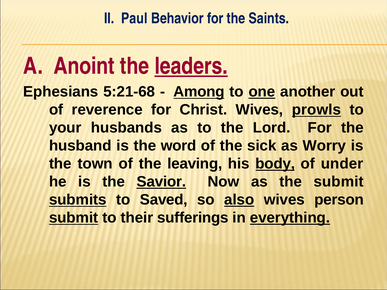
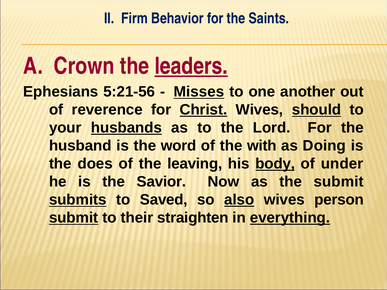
Paul: Paul -> Firm
Anoint: Anoint -> Crown
5:21-68: 5:21-68 -> 5:21-56
Among: Among -> Misses
one underline: present -> none
Christ underline: none -> present
prowls: prowls -> should
husbands underline: none -> present
sick: sick -> with
Worry: Worry -> Doing
town: town -> does
Savior underline: present -> none
sufferings: sufferings -> straighten
